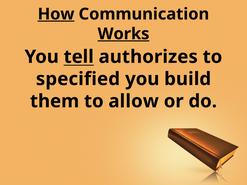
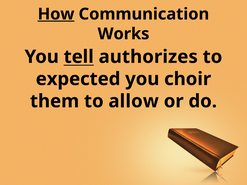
Works underline: present -> none
specified: specified -> expected
build: build -> choir
